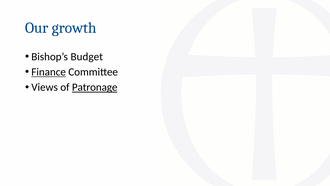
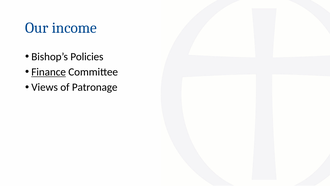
growth: growth -> income
Budget: Budget -> Policies
Patronage underline: present -> none
